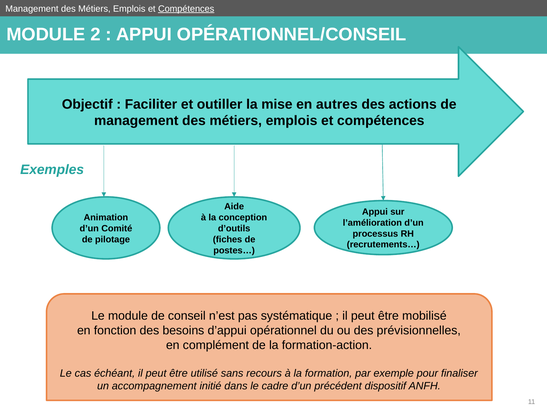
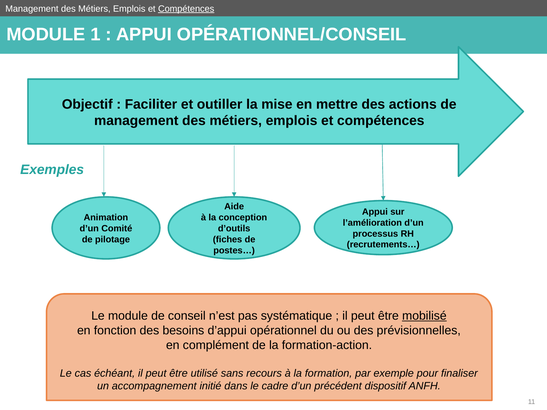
2: 2 -> 1
autres: autres -> mettre
mobilisé underline: none -> present
